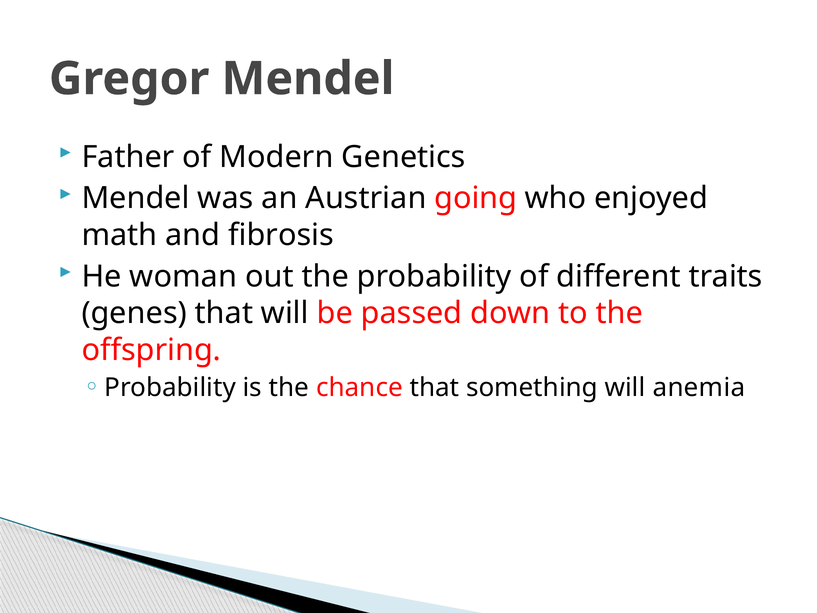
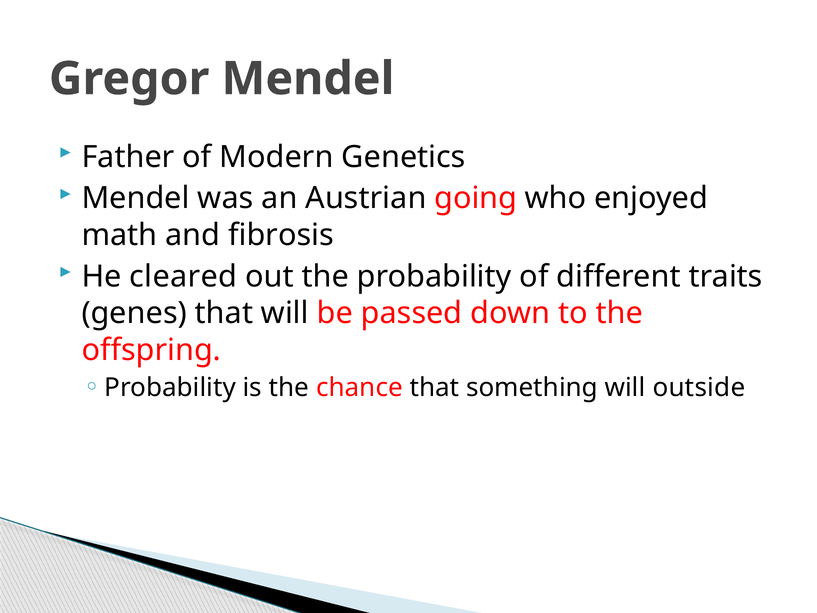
woman: woman -> cleared
anemia: anemia -> outside
